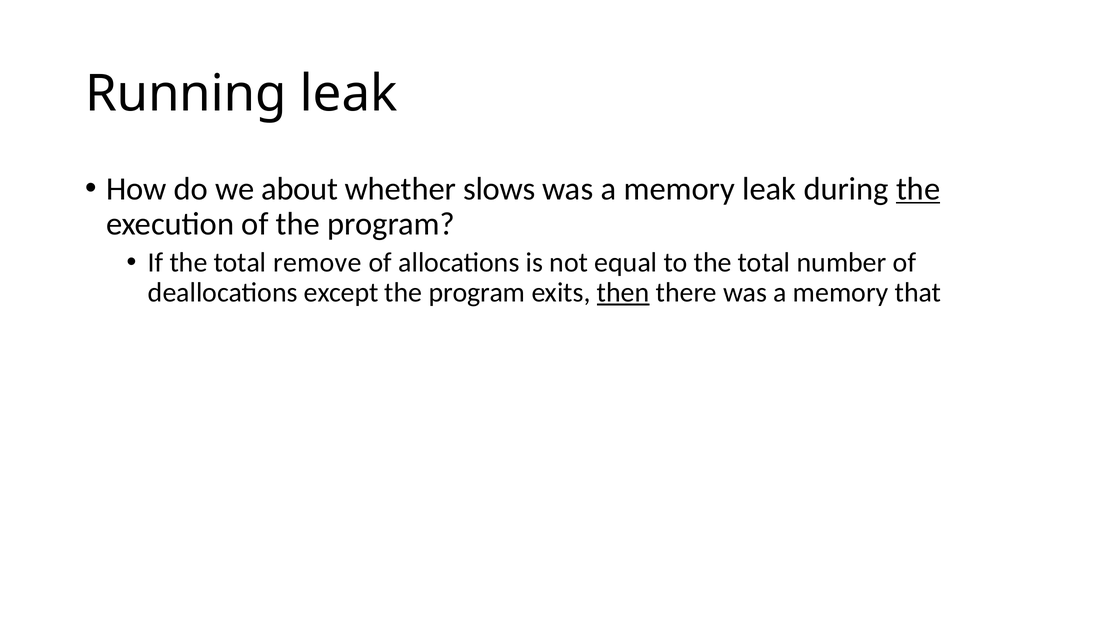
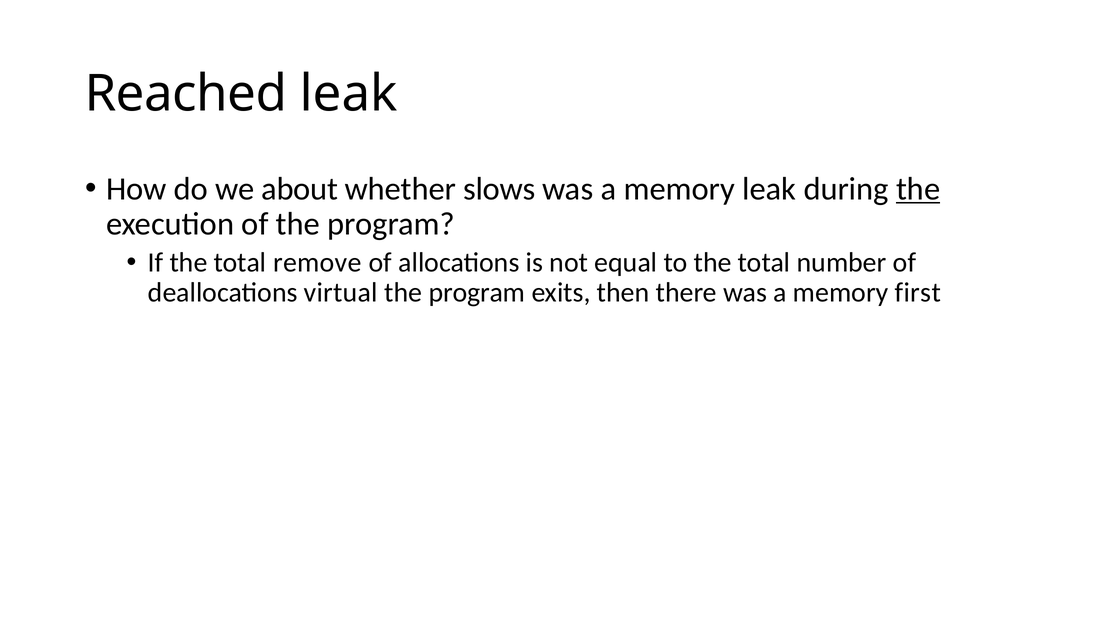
Running: Running -> Reached
except: except -> virtual
then underline: present -> none
that: that -> first
